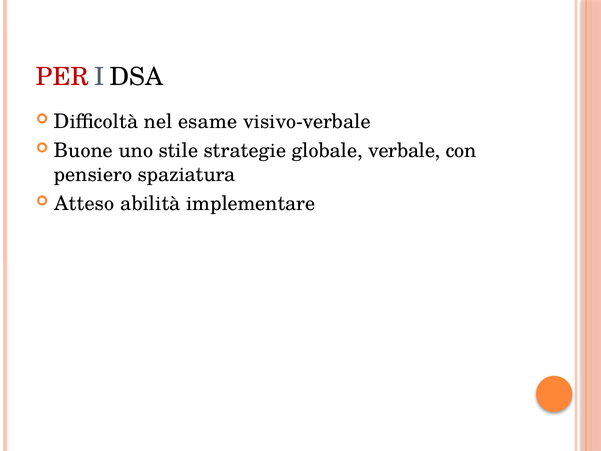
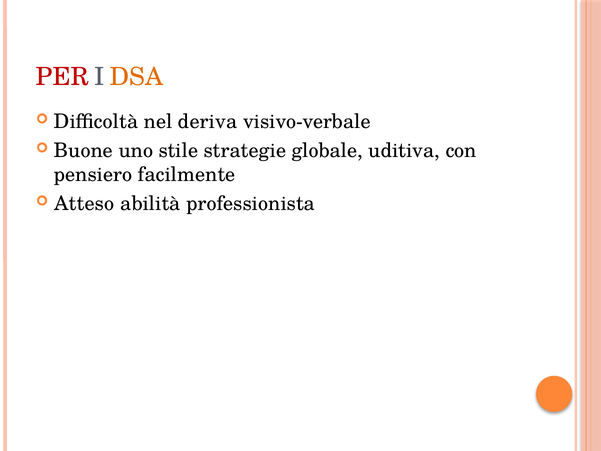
DSA colour: black -> orange
esame: esame -> deriva
verbale: verbale -> uditiva
spaziatura: spaziatura -> facilmente
implementare: implementare -> professionista
